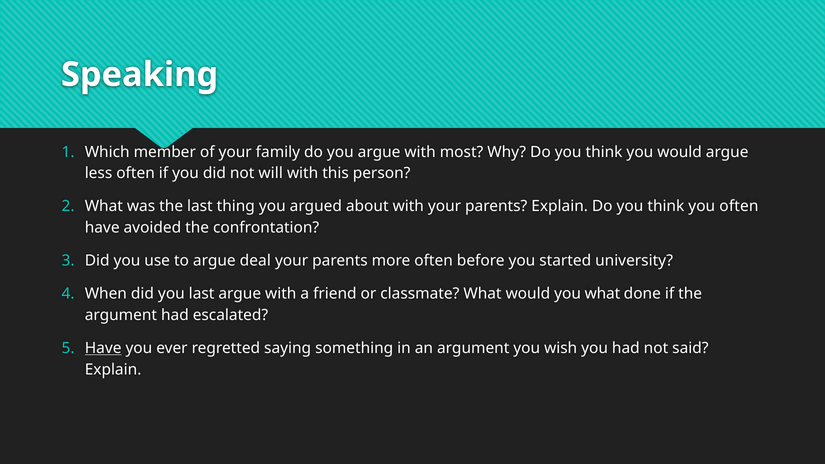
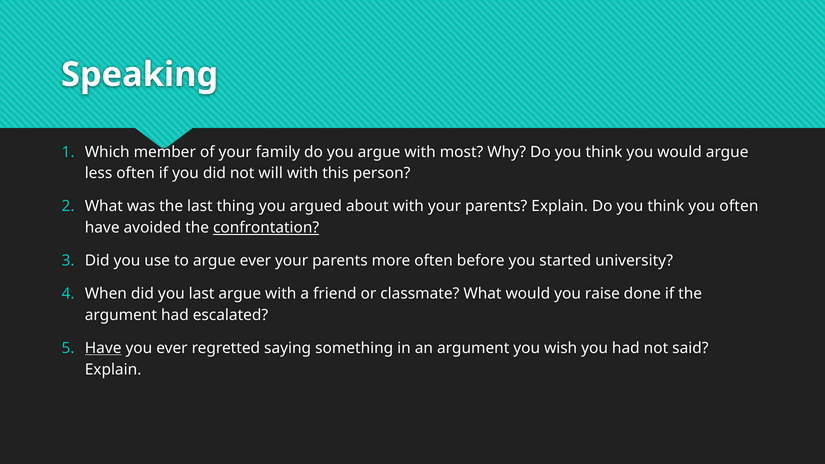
confrontation underline: none -> present
argue deal: deal -> ever
you what: what -> raise
